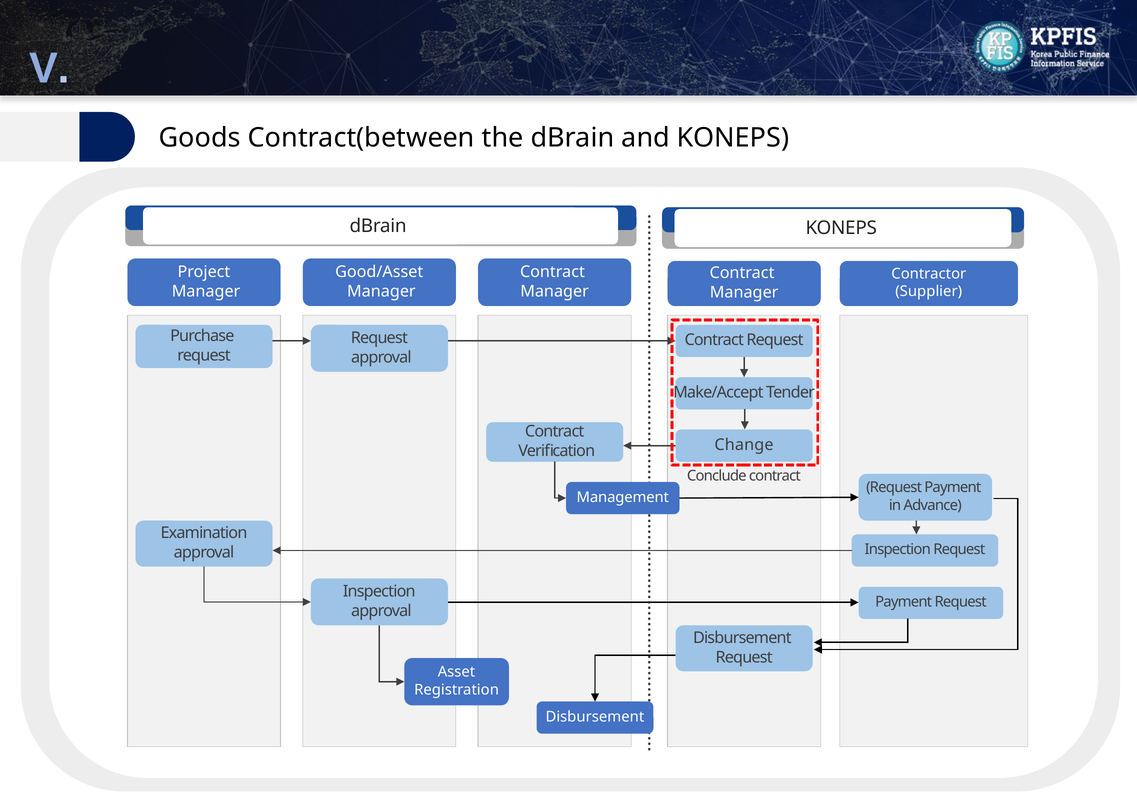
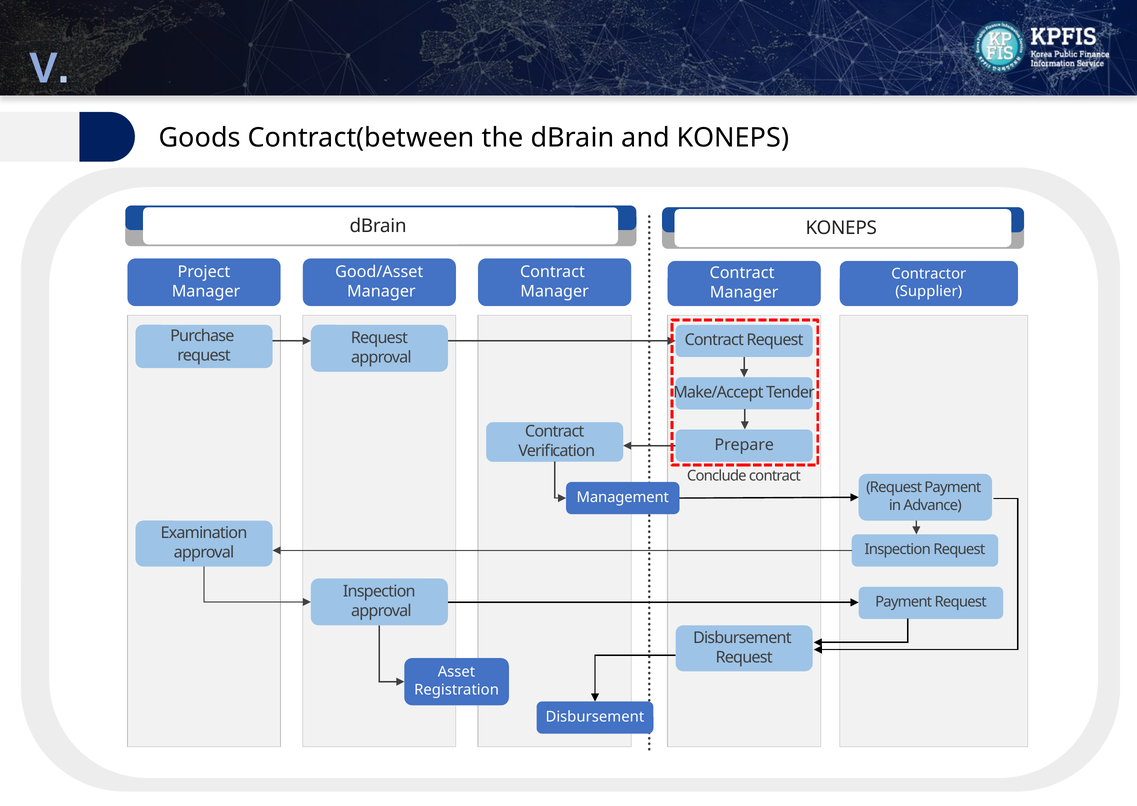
Change: Change -> Prepare
